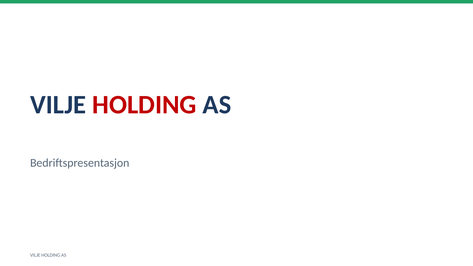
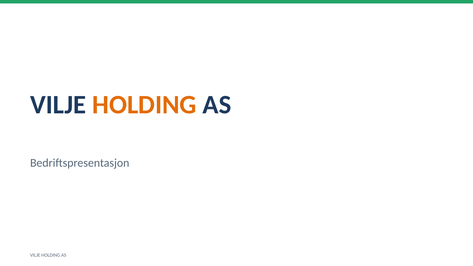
HOLDING at (144, 105) colour: red -> orange
